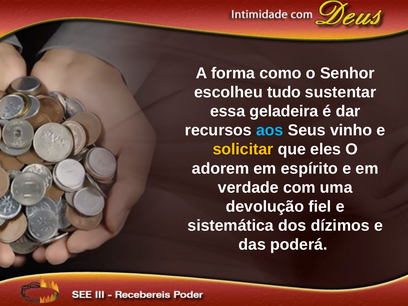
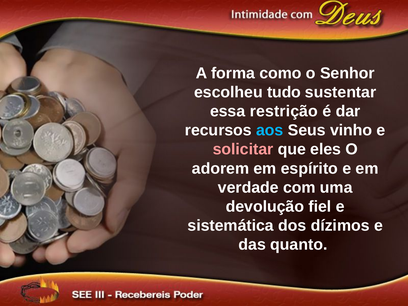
geladeira: geladeira -> restrição
solicitar colour: yellow -> pink
poderá: poderá -> quanto
